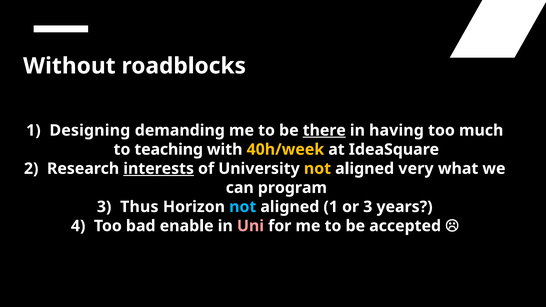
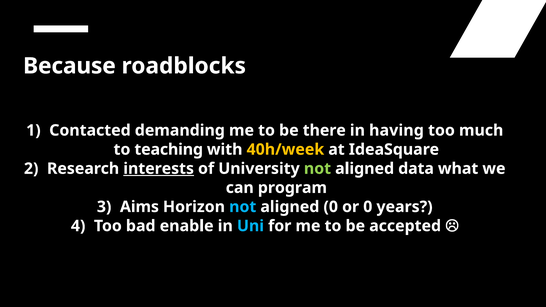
Without: Without -> Because
Designing: Designing -> Contacted
there underline: present -> none
not at (317, 169) colour: yellow -> light green
very: very -> data
Thus: Thus -> Aims
aligned 1: 1 -> 0
or 3: 3 -> 0
Uni colour: pink -> light blue
